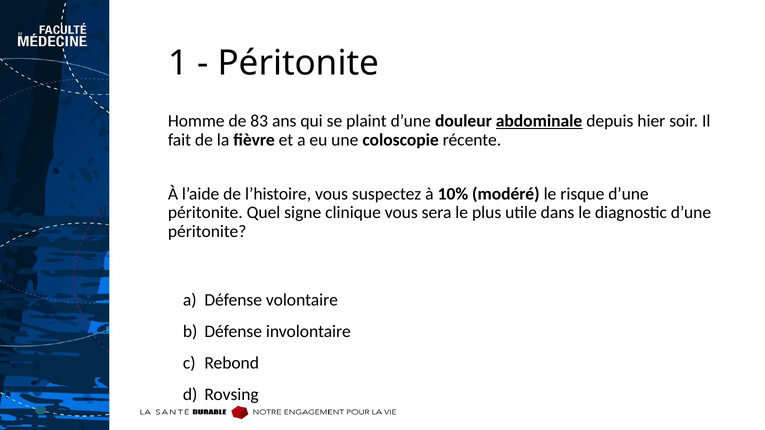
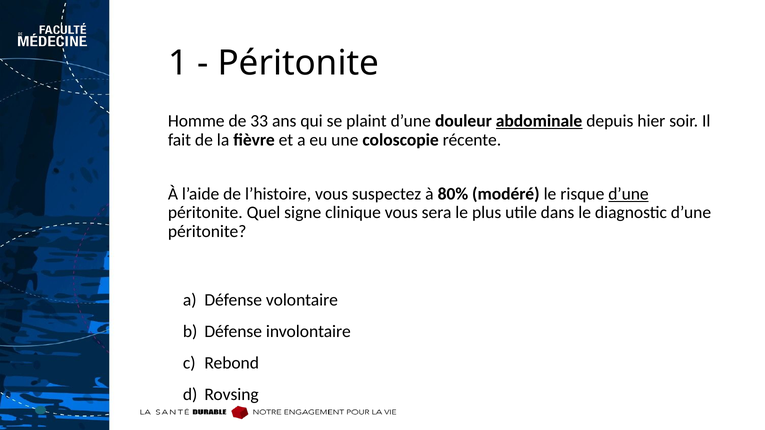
83: 83 -> 33
10%: 10% -> 80%
d’une at (628, 194) underline: none -> present
